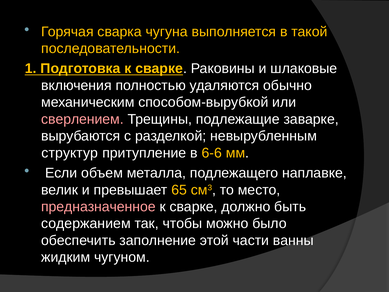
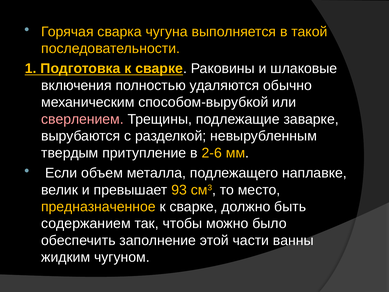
структур: структур -> твердым
6-6: 6-6 -> 2-6
65: 65 -> 93
предназначенное colour: pink -> yellow
